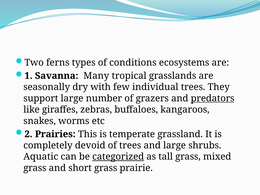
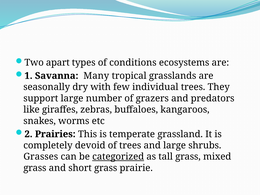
ferns: ferns -> apart
predators underline: present -> none
Aquatic: Aquatic -> Grasses
